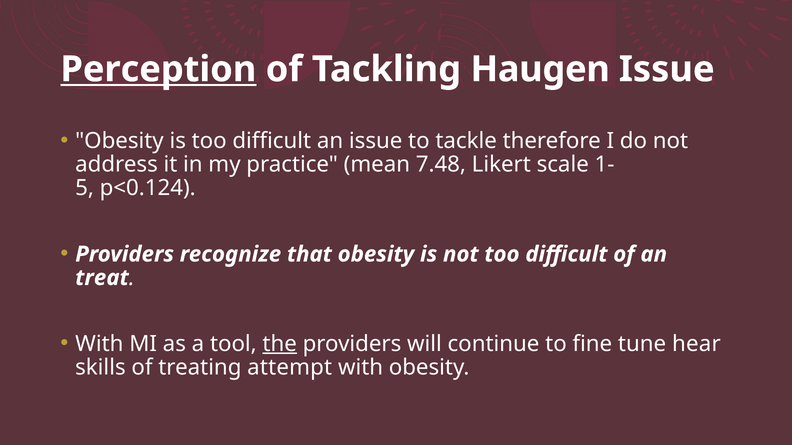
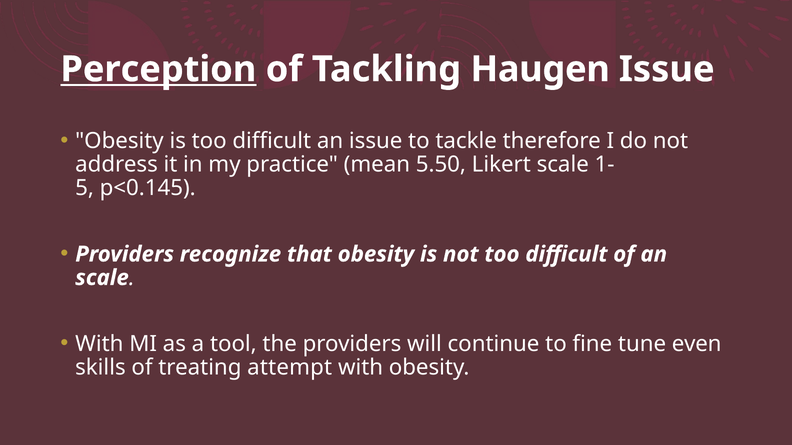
7.48: 7.48 -> 5.50
p<0.124: p<0.124 -> p<0.145
treat at (102, 278): treat -> scale
the underline: present -> none
hear: hear -> even
